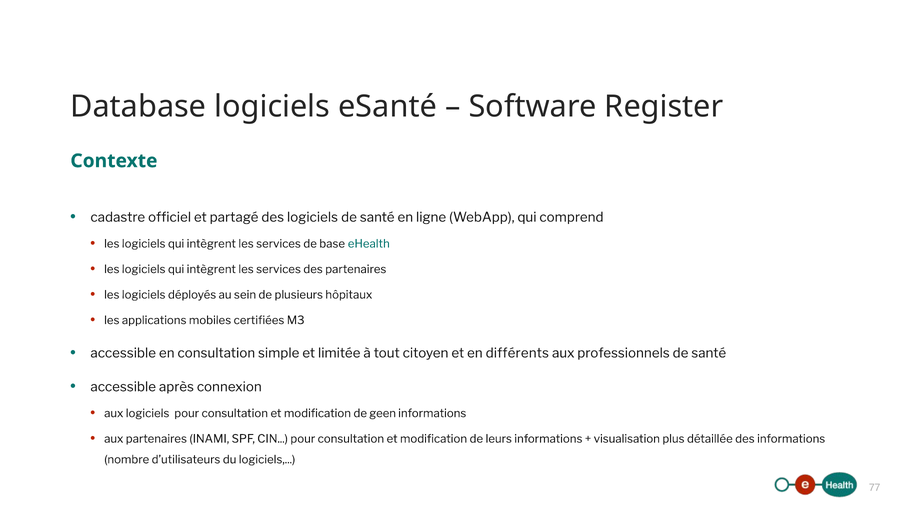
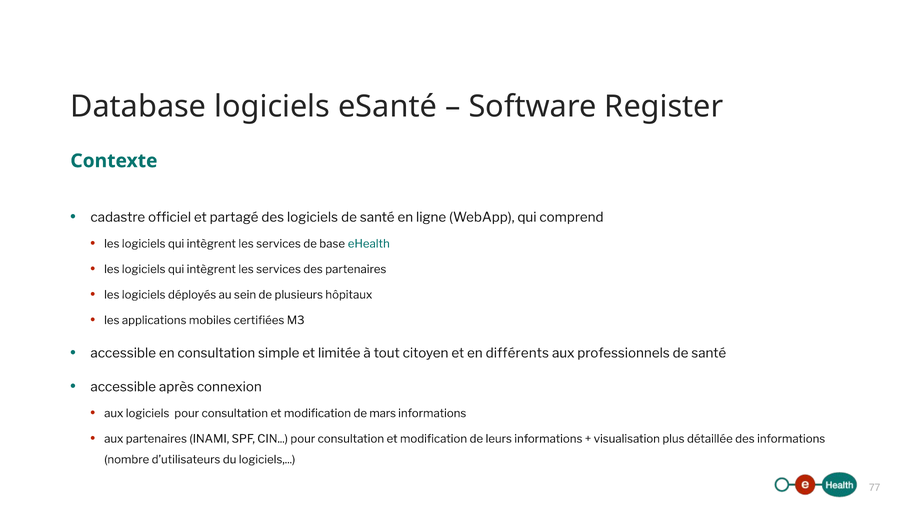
geen: geen -> mars
